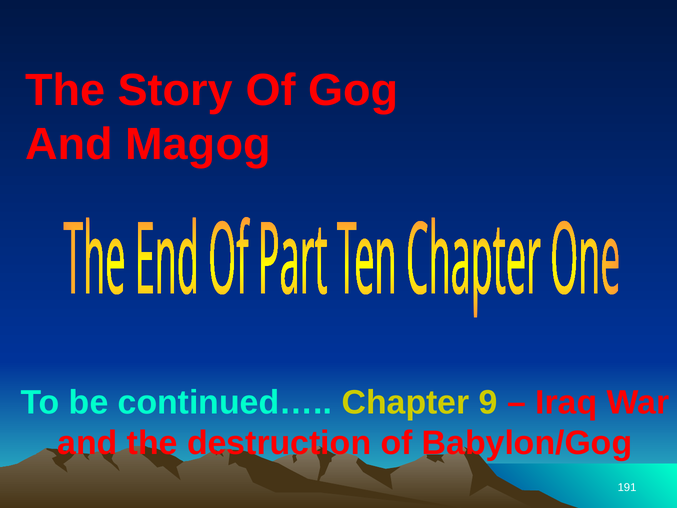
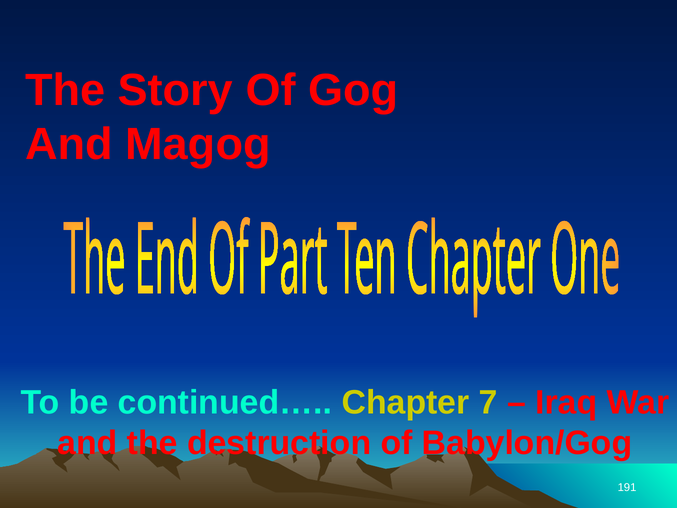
9: 9 -> 7
